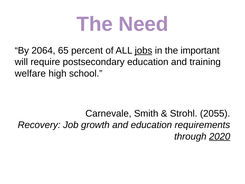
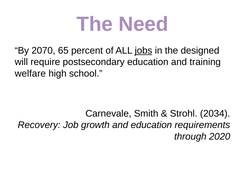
2064: 2064 -> 2070
important: important -> designed
2055: 2055 -> 2034
2020 underline: present -> none
